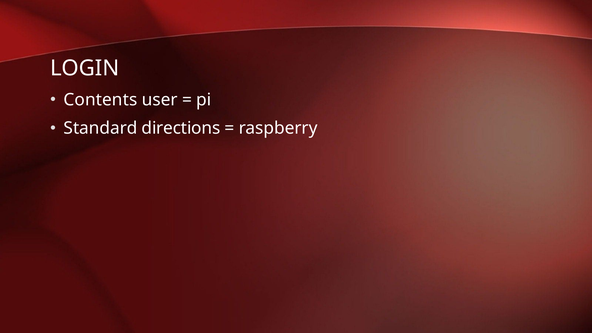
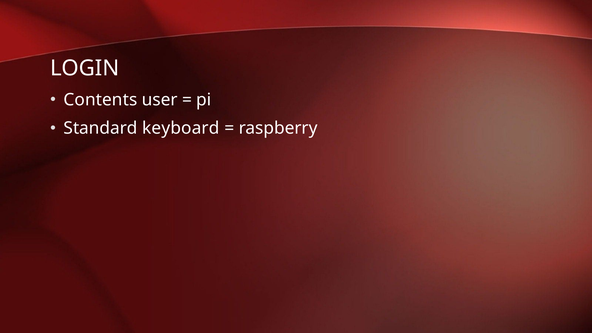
directions: directions -> keyboard
